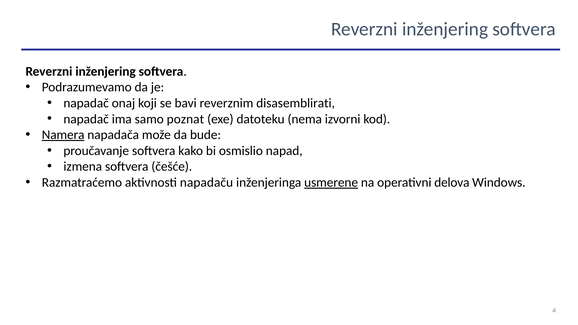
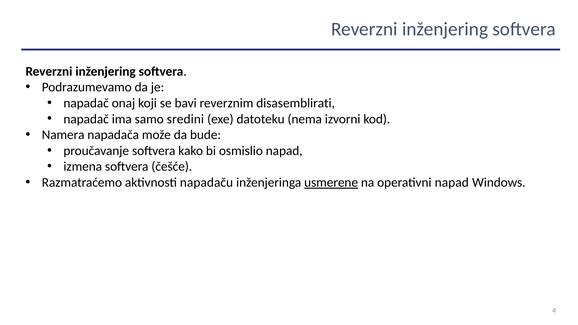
poznat: poznat -> sredini
Namera underline: present -> none
operativni delova: delova -> napad
